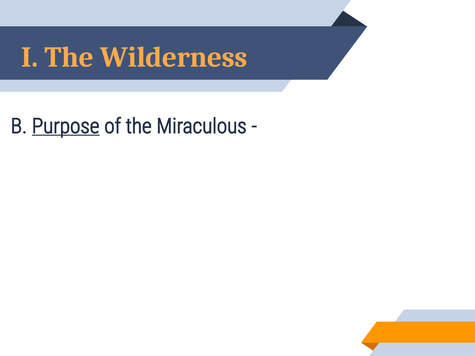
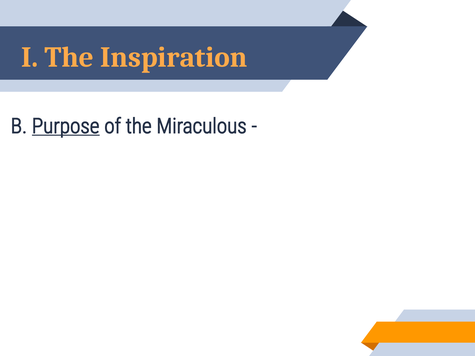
Wilderness: Wilderness -> Inspiration
